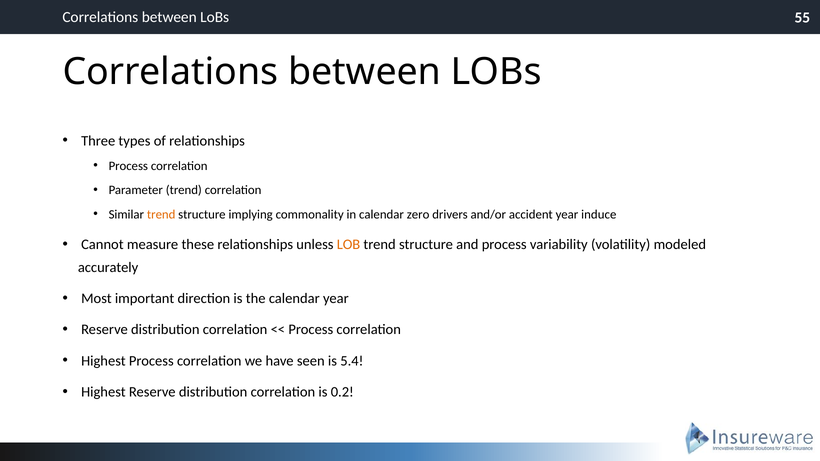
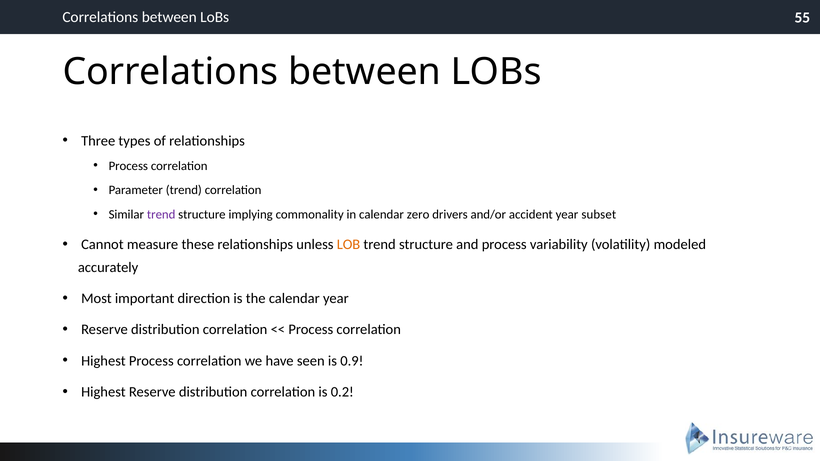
trend at (161, 214) colour: orange -> purple
induce: induce -> subset
5.4: 5.4 -> 0.9
